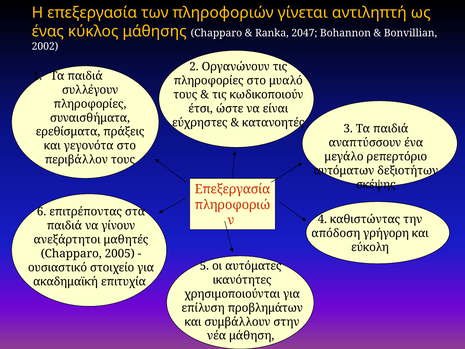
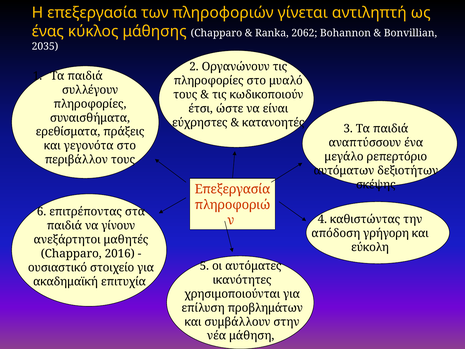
2047: 2047 -> 2062
2002: 2002 -> 2035
2005: 2005 -> 2016
